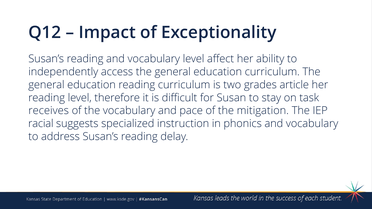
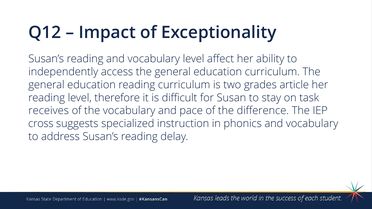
mitigation: mitigation -> difference
racial: racial -> cross
